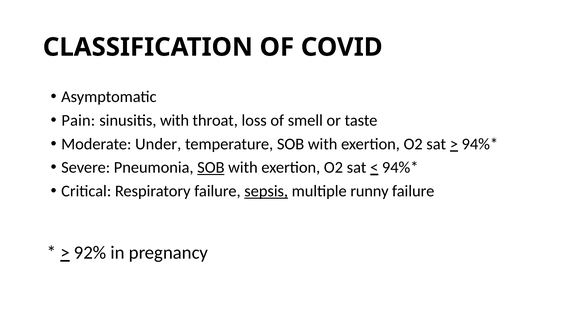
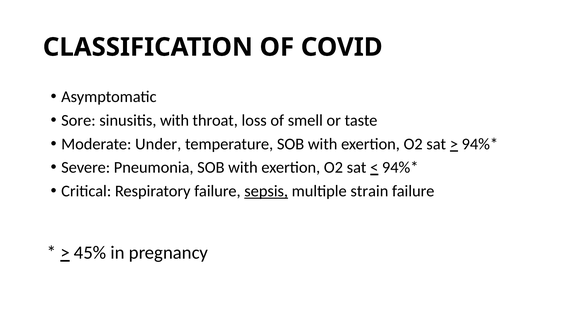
Pain: Pain -> Sore
SOB at (211, 168) underline: present -> none
runny: runny -> strain
92%: 92% -> 45%
